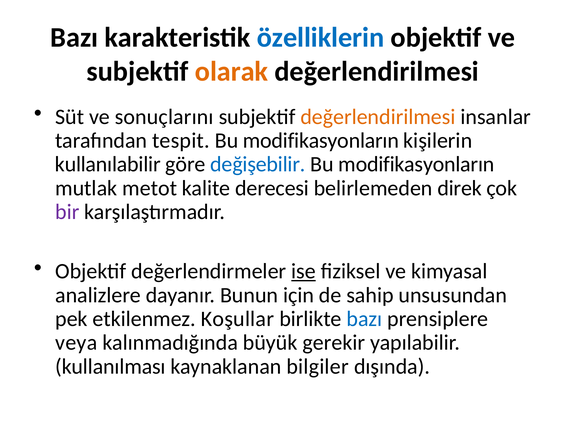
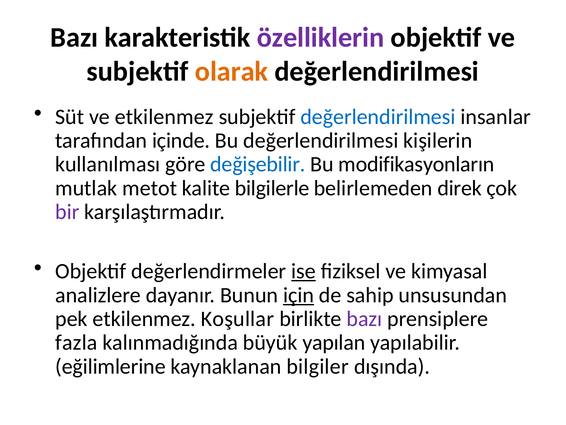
özelliklerin colour: blue -> purple
ve sonuçlarını: sonuçlarını -> etkilenmez
değerlendirilmesi at (378, 117) colour: orange -> blue
tespit: tespit -> içinde
modifikasyonların at (321, 140): modifikasyonların -> değerlendirilmesi
kullanılabilir: kullanılabilir -> kullanılması
derecesi: derecesi -> bilgilerle
için underline: none -> present
bazı at (364, 319) colour: blue -> purple
veya: veya -> fazla
gerekir: gerekir -> yapılan
kullanılması: kullanılması -> eğilimlerine
